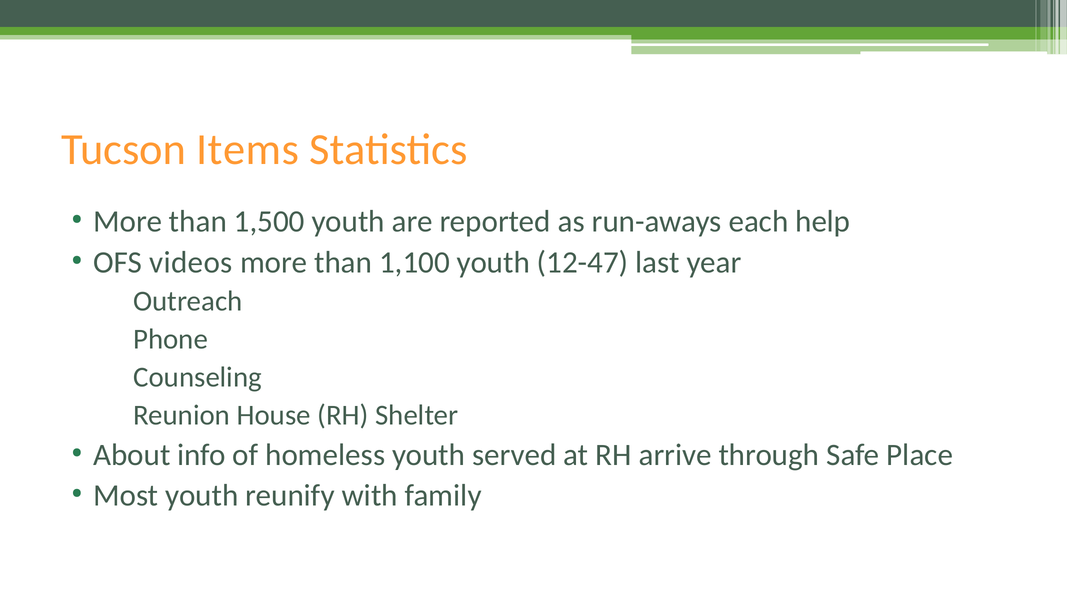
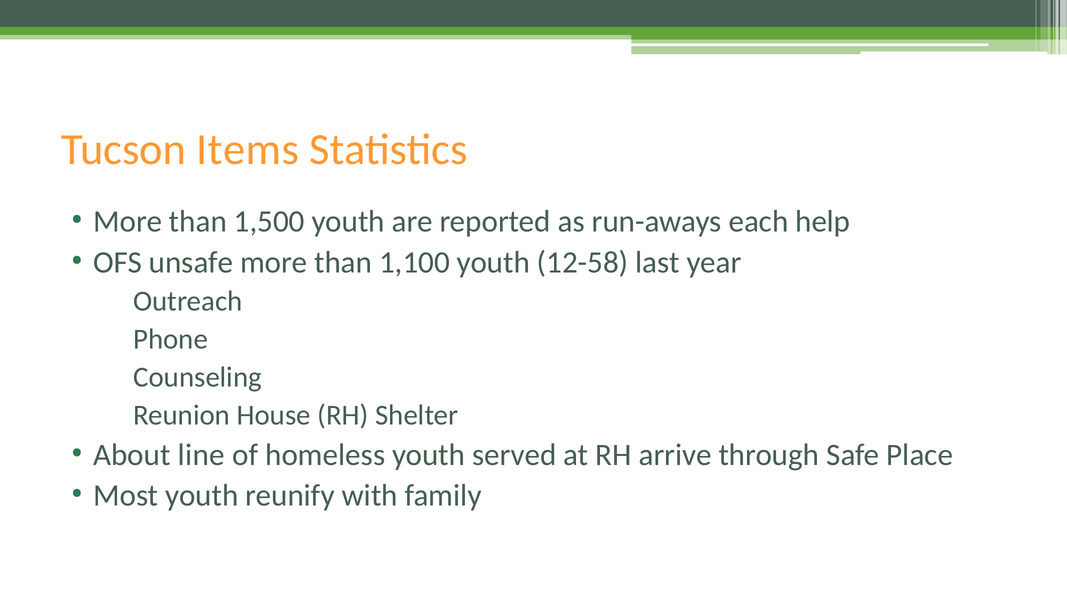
videos: videos -> unsafe
12-47: 12-47 -> 12-58
info: info -> line
